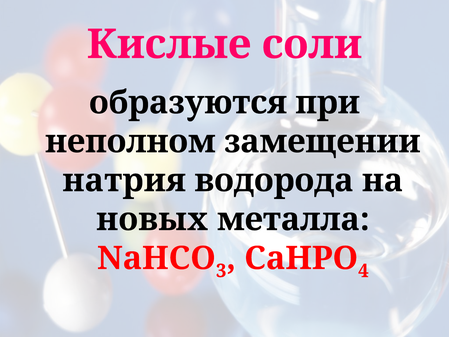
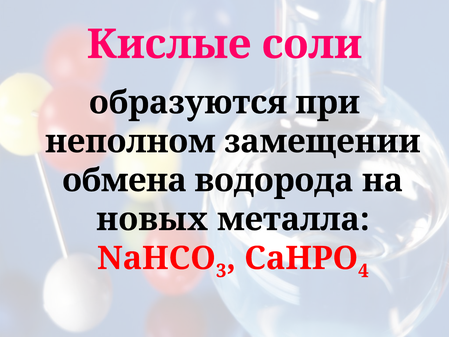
натрия: натрия -> обмена
